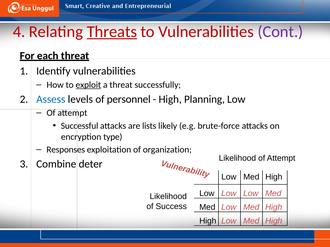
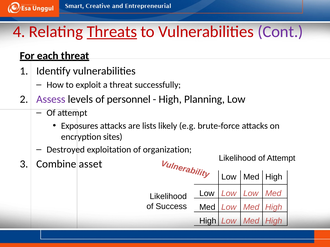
exploit underline: present -> none
Assess colour: blue -> purple
Successful: Successful -> Exposures
type: type -> sites
Responses: Responses -> Destroyed
deter: deter -> asset
